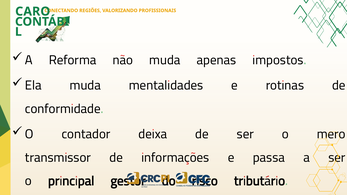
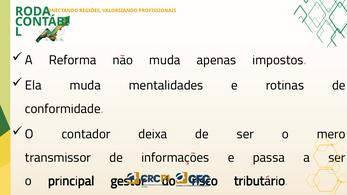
CARO: CARO -> RODA
